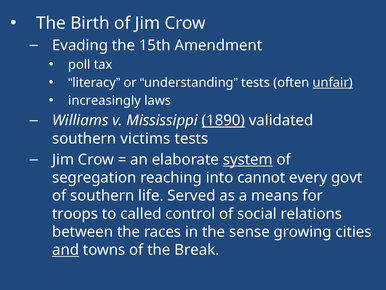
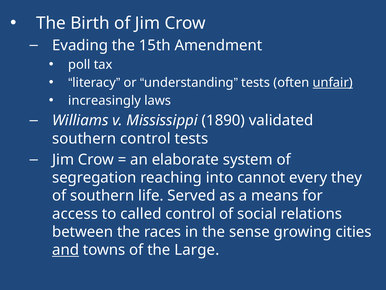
1890 underline: present -> none
southern victims: victims -> control
system underline: present -> none
govt: govt -> they
troops: troops -> access
Break: Break -> Large
